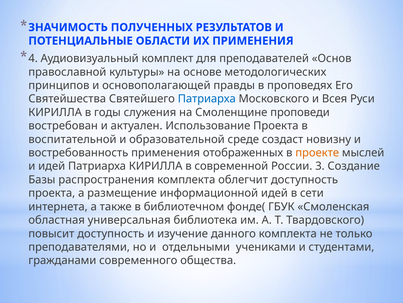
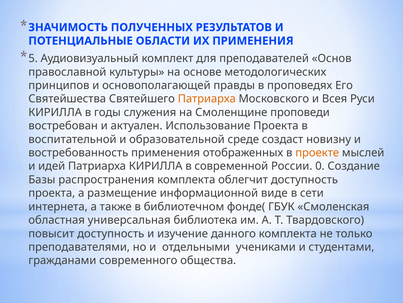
4: 4 -> 5
Патриарха at (207, 99) colour: blue -> orange
3: 3 -> 0
информационной идей: идей -> виде
